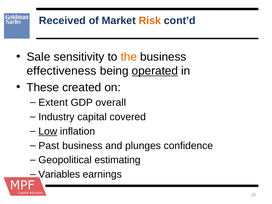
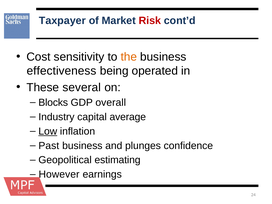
Received: Received -> Taxpayer
Risk colour: orange -> red
Sale: Sale -> Cost
operated underline: present -> none
created: created -> several
Extent: Extent -> Blocks
covered: covered -> average
Variables: Variables -> However
